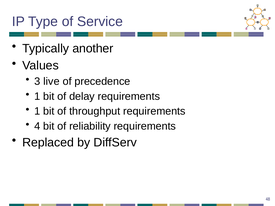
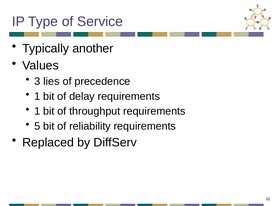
live: live -> lies
4: 4 -> 5
